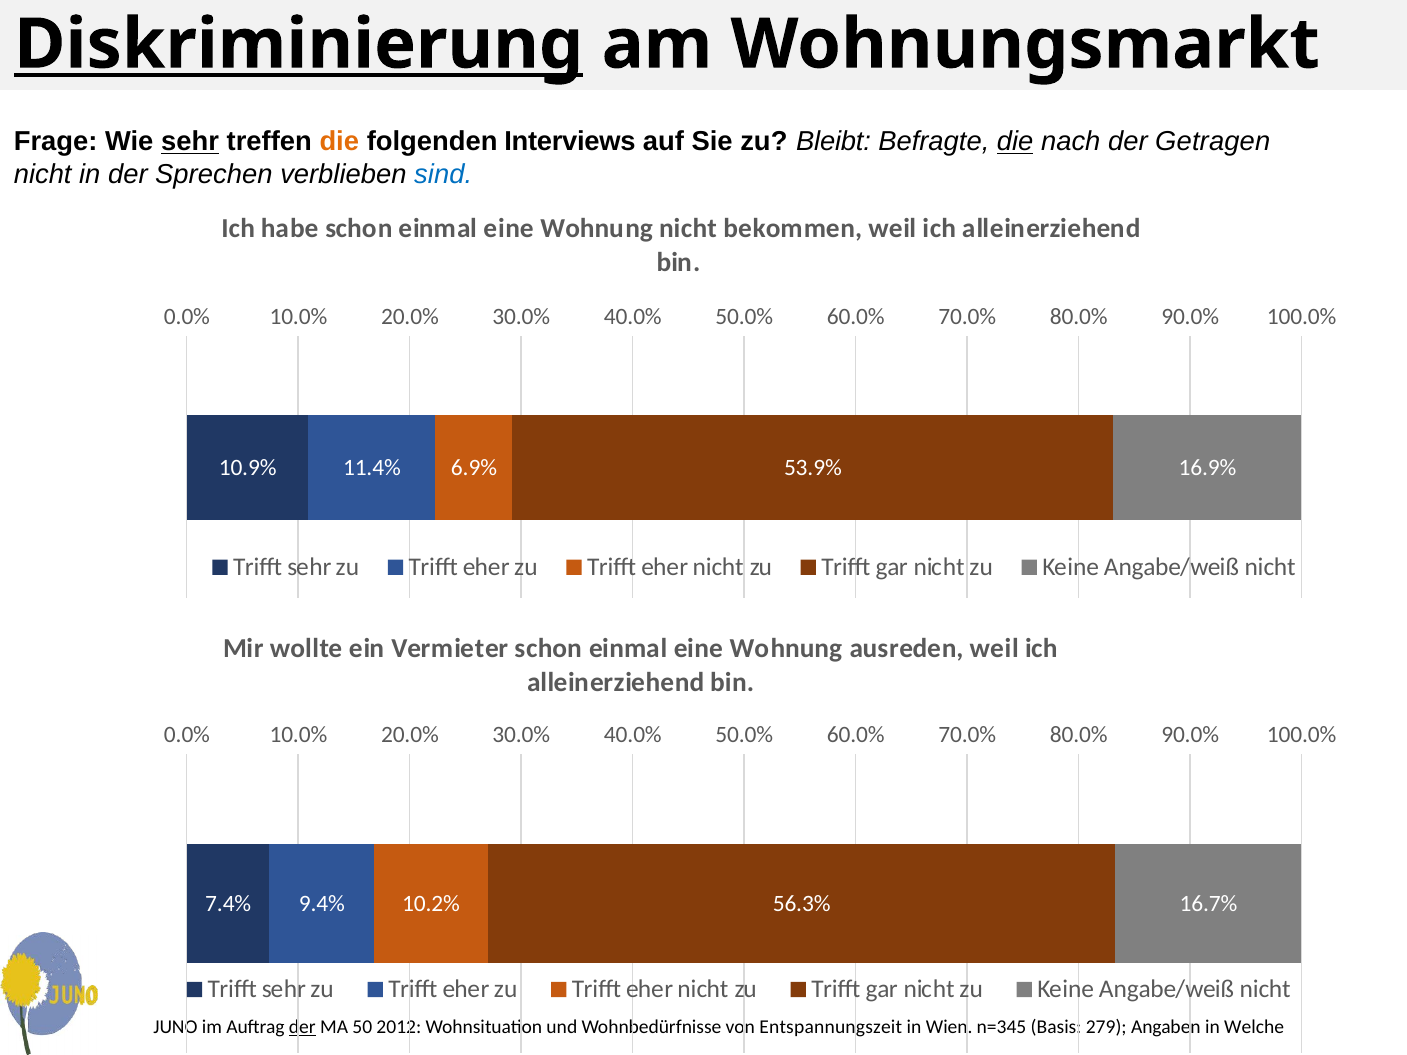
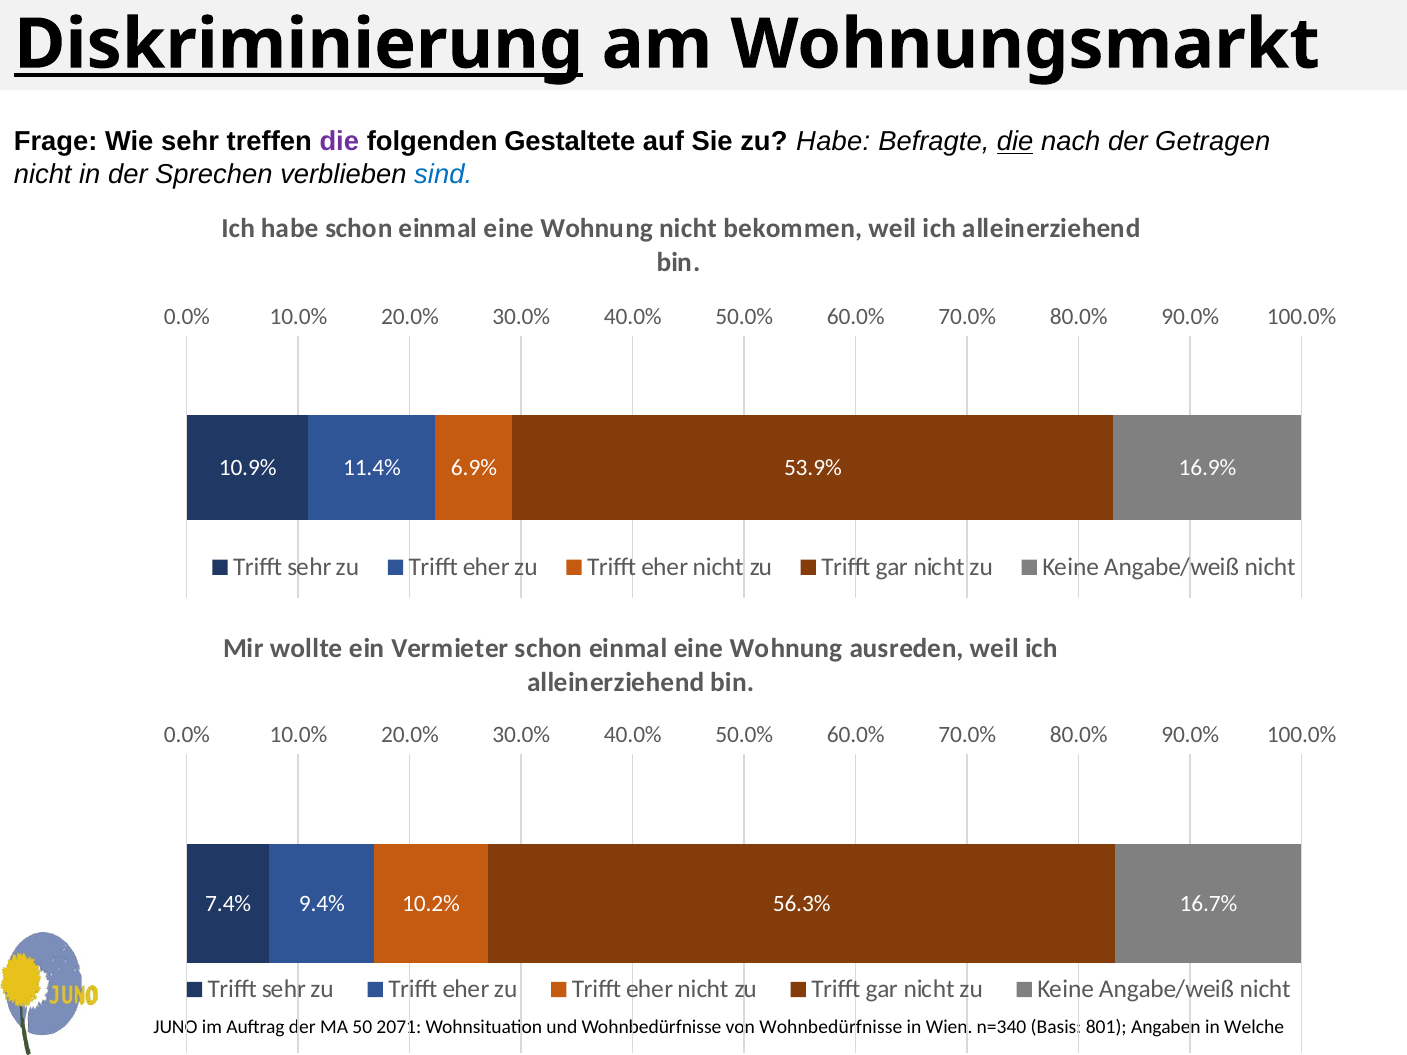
sehr at (190, 142) underline: present -> none
die at (339, 142) colour: orange -> purple
Interviews: Interviews -> Gestaltete
zu Bleibt: Bleibt -> Habe
der at (302, 1028) underline: present -> none
2012: 2012 -> 2071
von Entspannungszeit: Entspannungszeit -> Wohnbedürfnisse
n=345: n=345 -> n=340
279: 279 -> 801
